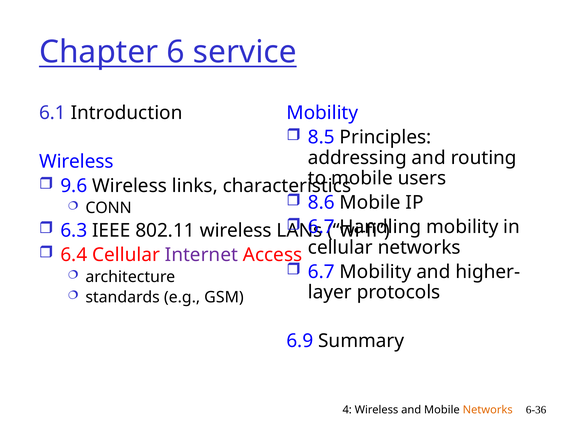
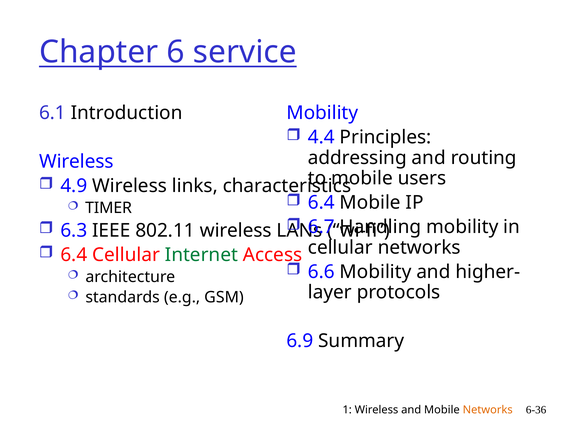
8.5: 8.5 -> 4.4
9.6: 9.6 -> 4.9
8.6 at (321, 203): 8.6 -> 6.4
CONN: CONN -> TIMER
Internet colour: purple -> green
6.7 at (321, 272): 6.7 -> 6.6
4: 4 -> 1
